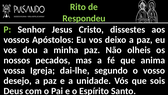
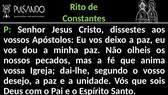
Respondeu: Respondeu -> Constantes
